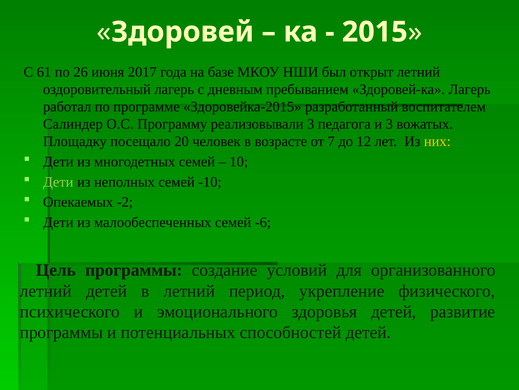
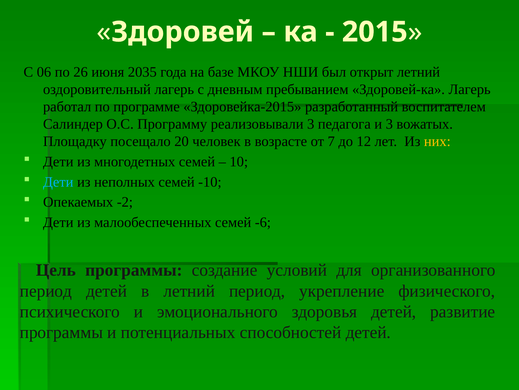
61: 61 -> 06
2017: 2017 -> 2035
Дети at (58, 182) colour: light green -> light blue
летний at (46, 290): летний -> период
